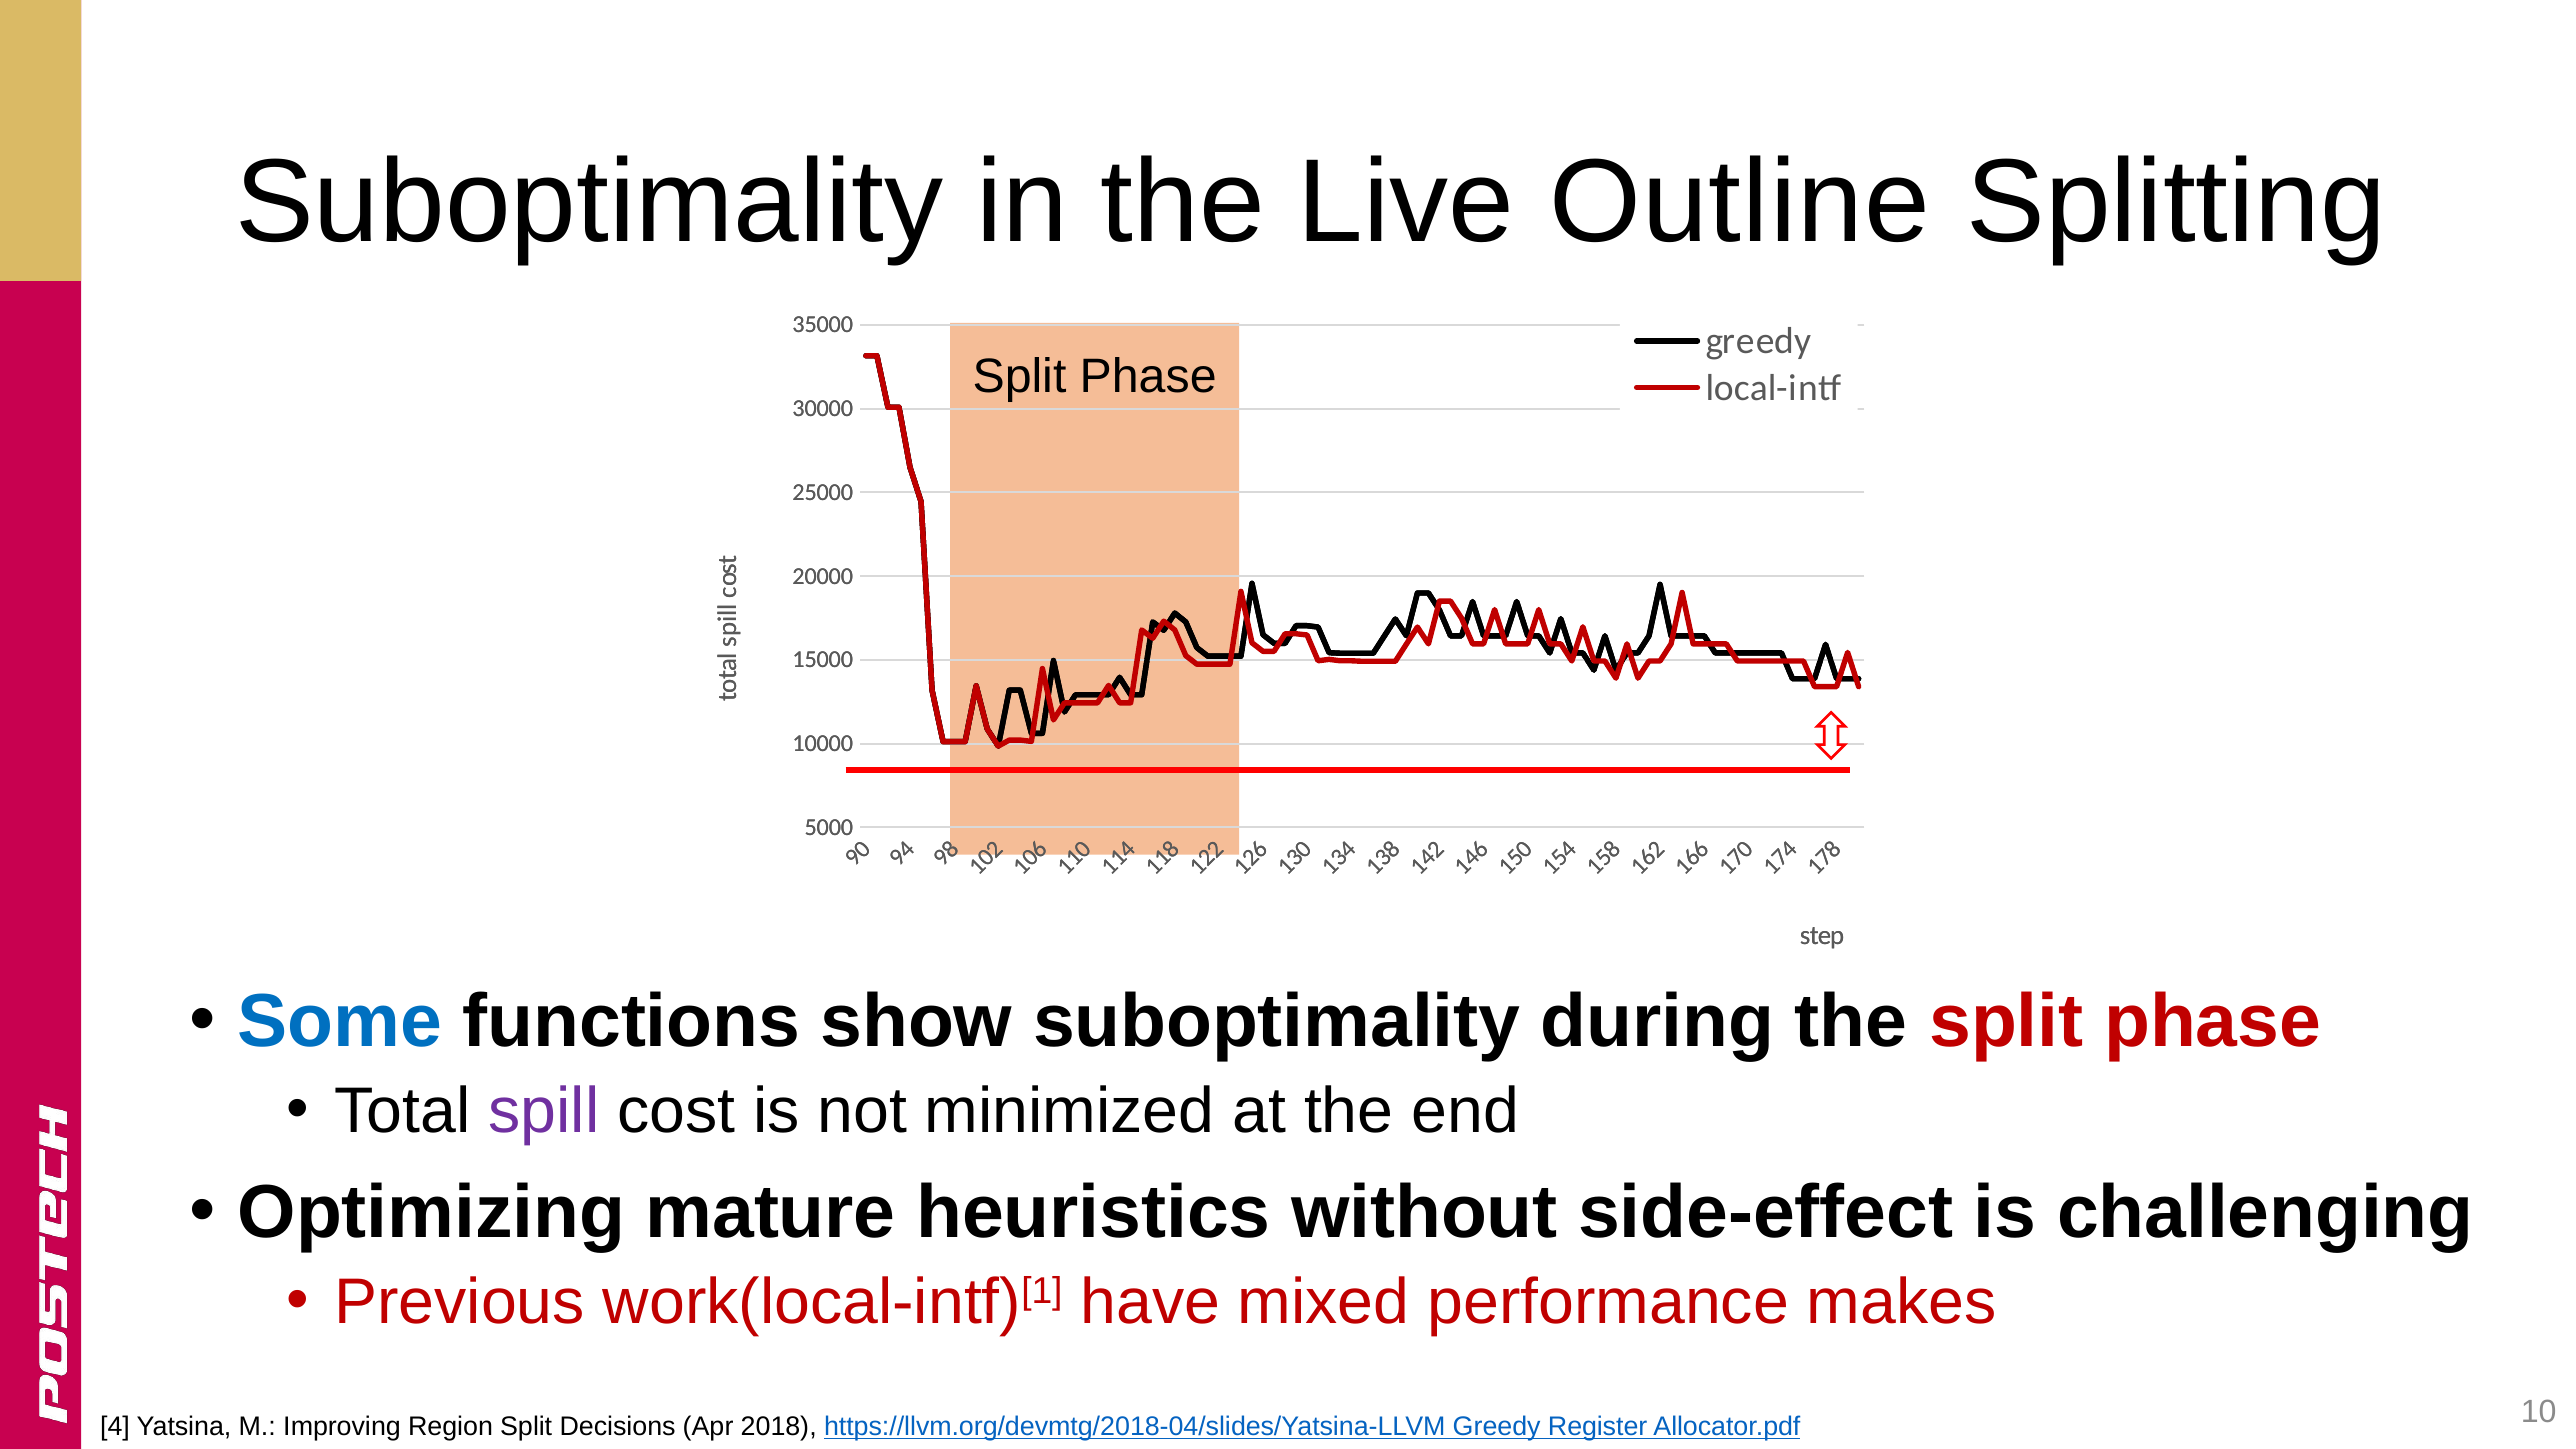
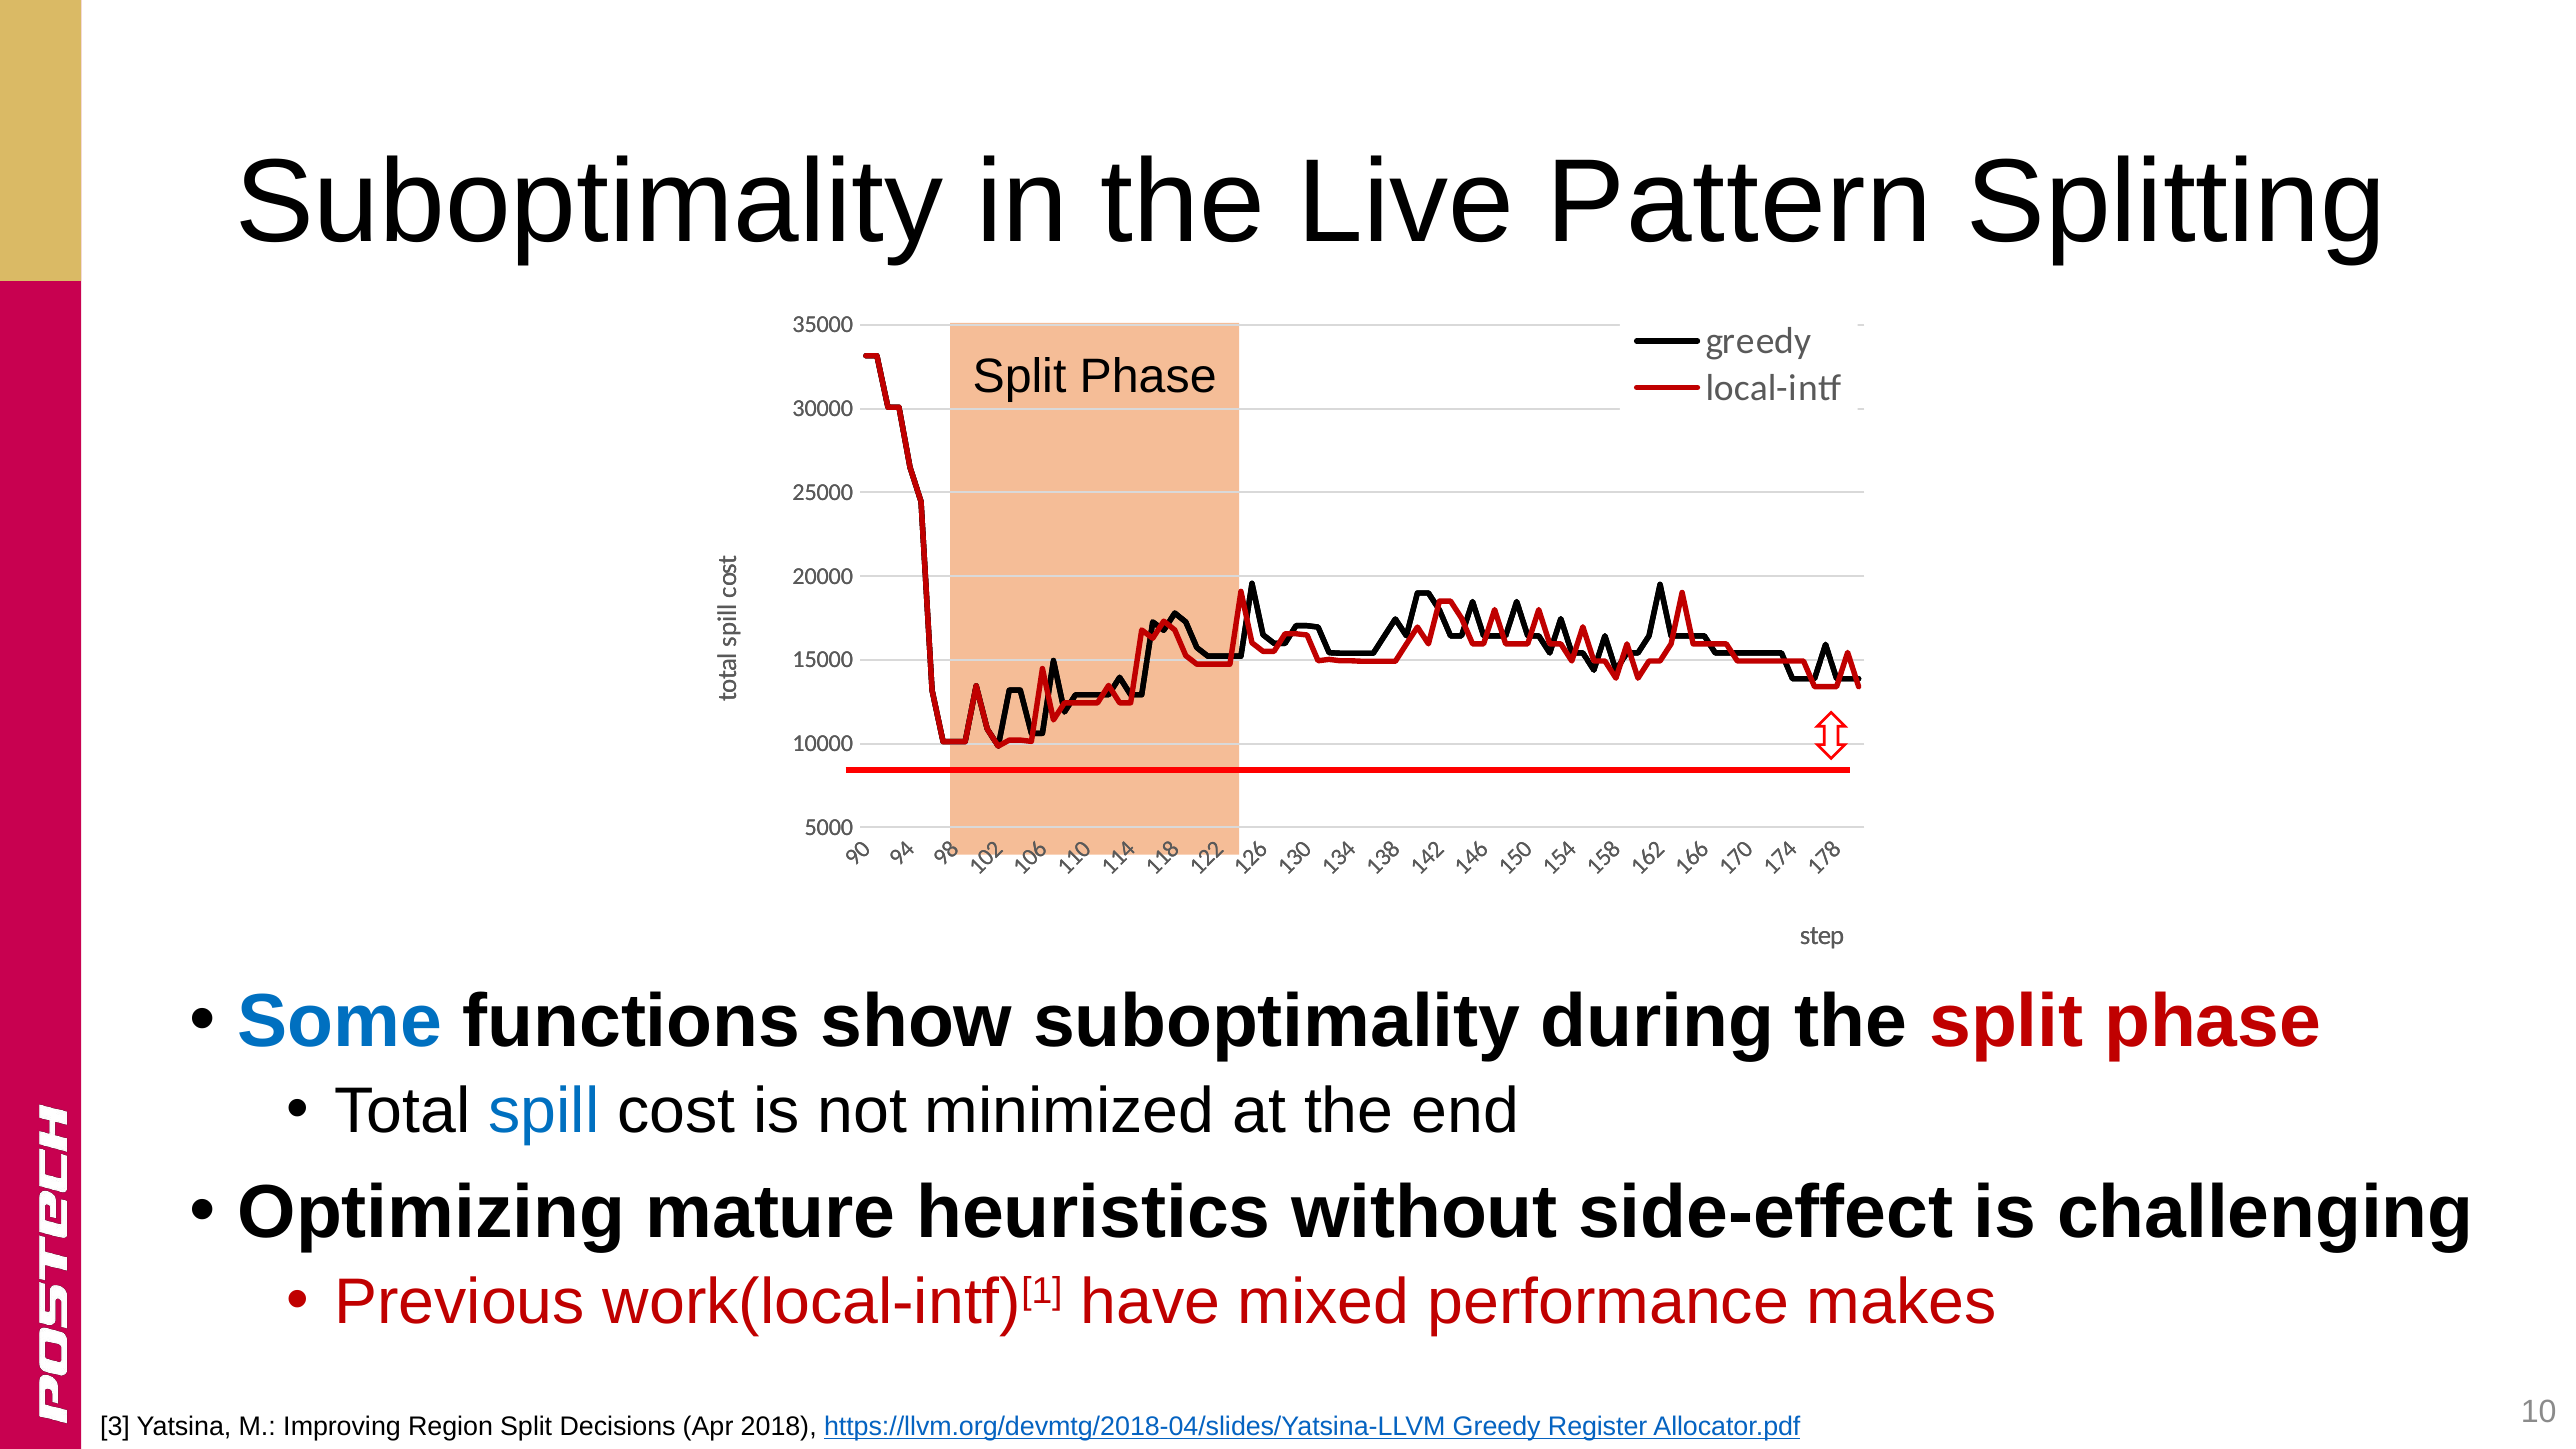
Outline: Outline -> Pattern
spill colour: purple -> blue
4 at (115, 1427): 4 -> 3
